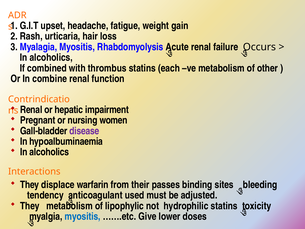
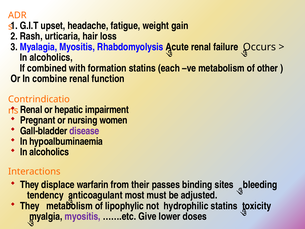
thrombus: thrombus -> formation
used: used -> most
myositis at (83, 216) colour: blue -> purple
